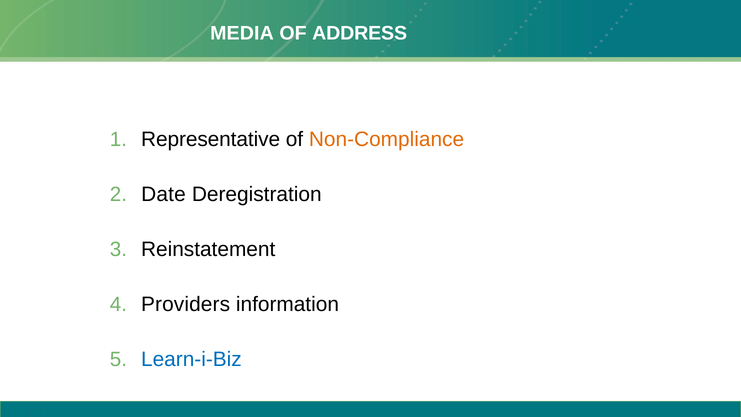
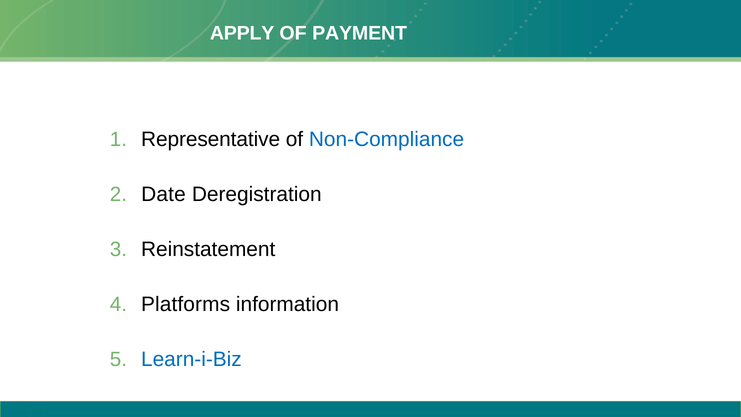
MEDIA: MEDIA -> APPLY
ADDRESS: ADDRESS -> PAYMENT
Non-Compliance colour: orange -> blue
Providers: Providers -> Platforms
